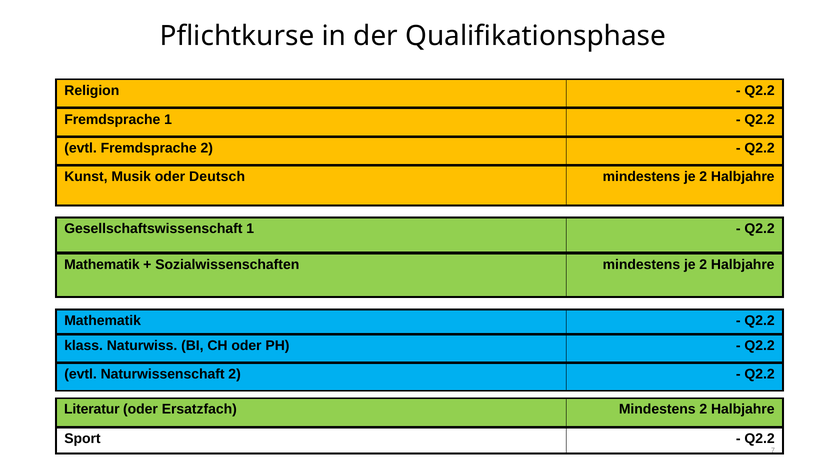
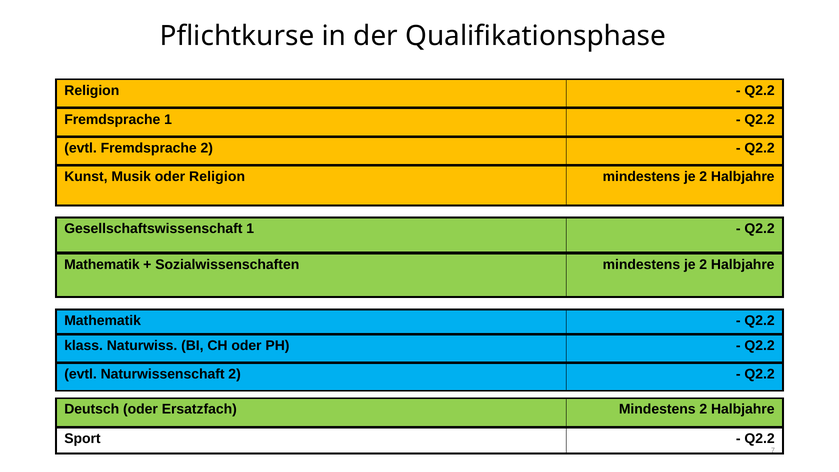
oder Deutsch: Deutsch -> Religion
Literatur: Literatur -> Deutsch
